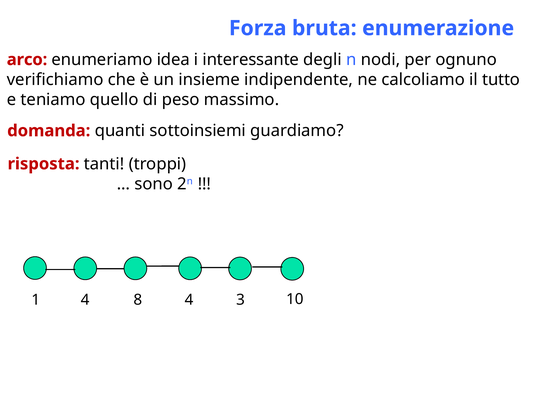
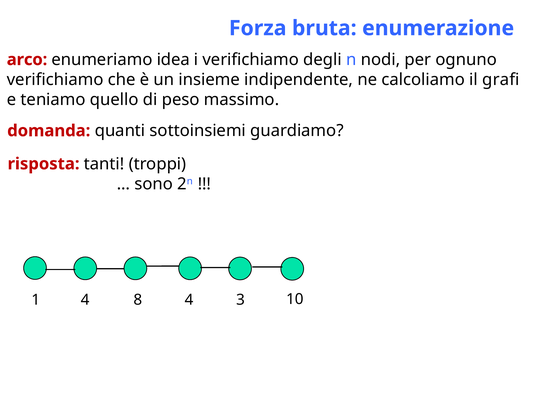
i interessante: interessante -> verifichiamo
tutto: tutto -> grafi
